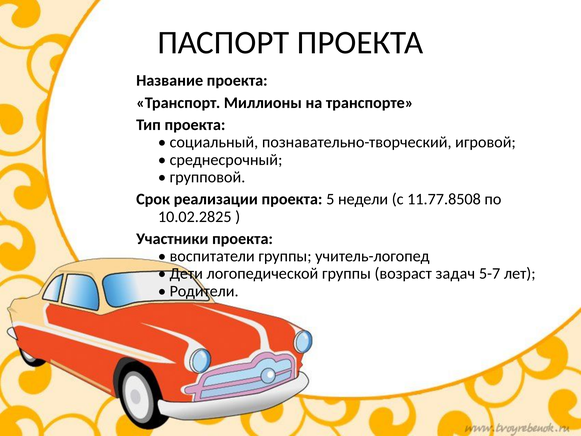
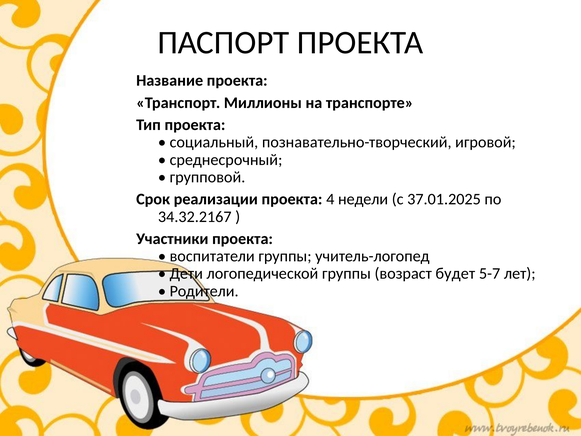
5: 5 -> 4
11.77.8508: 11.77.8508 -> 37.01.2025
10.02.2825: 10.02.2825 -> 34.32.2167
задач: задач -> будет
